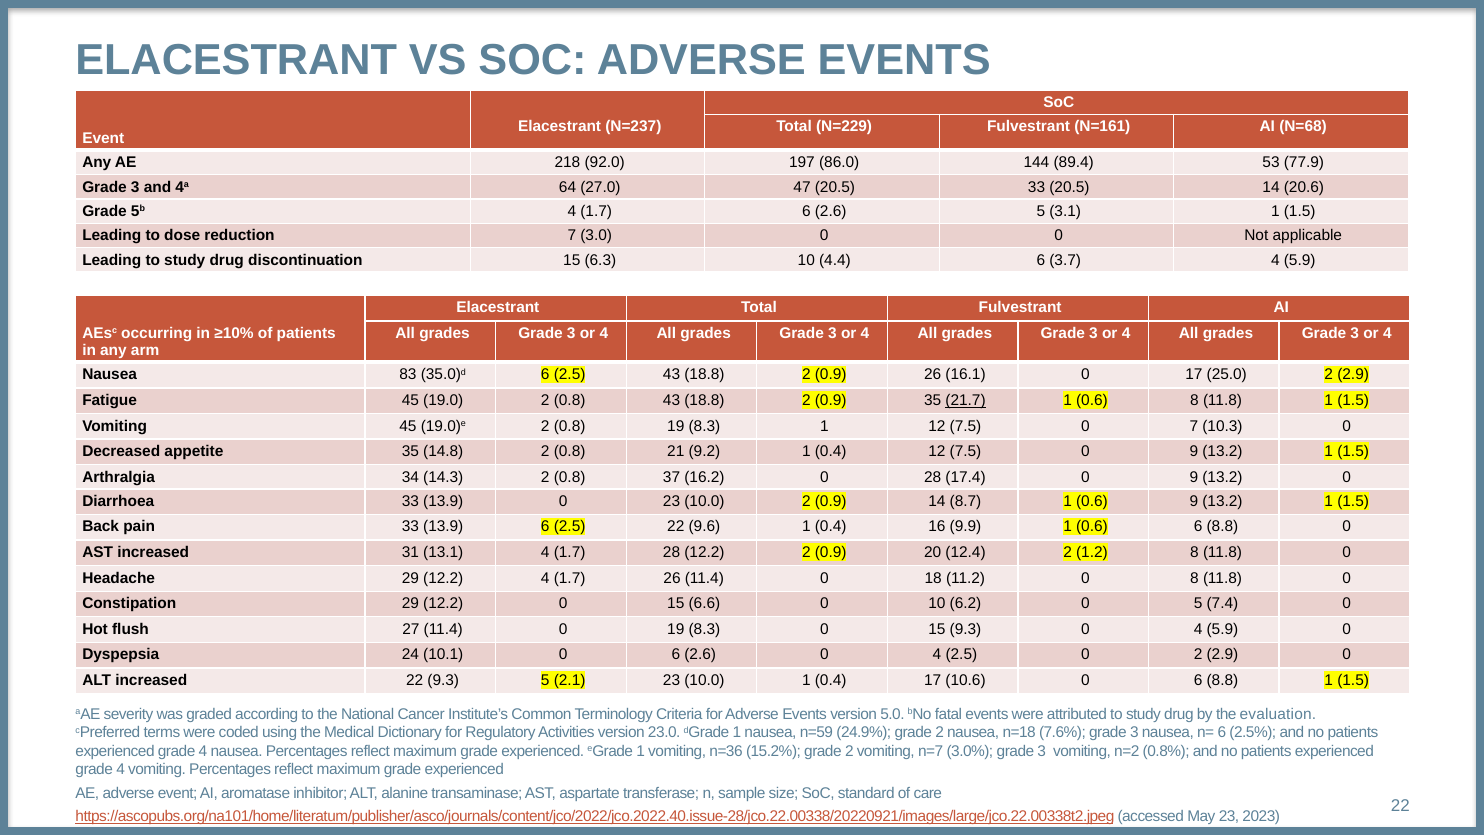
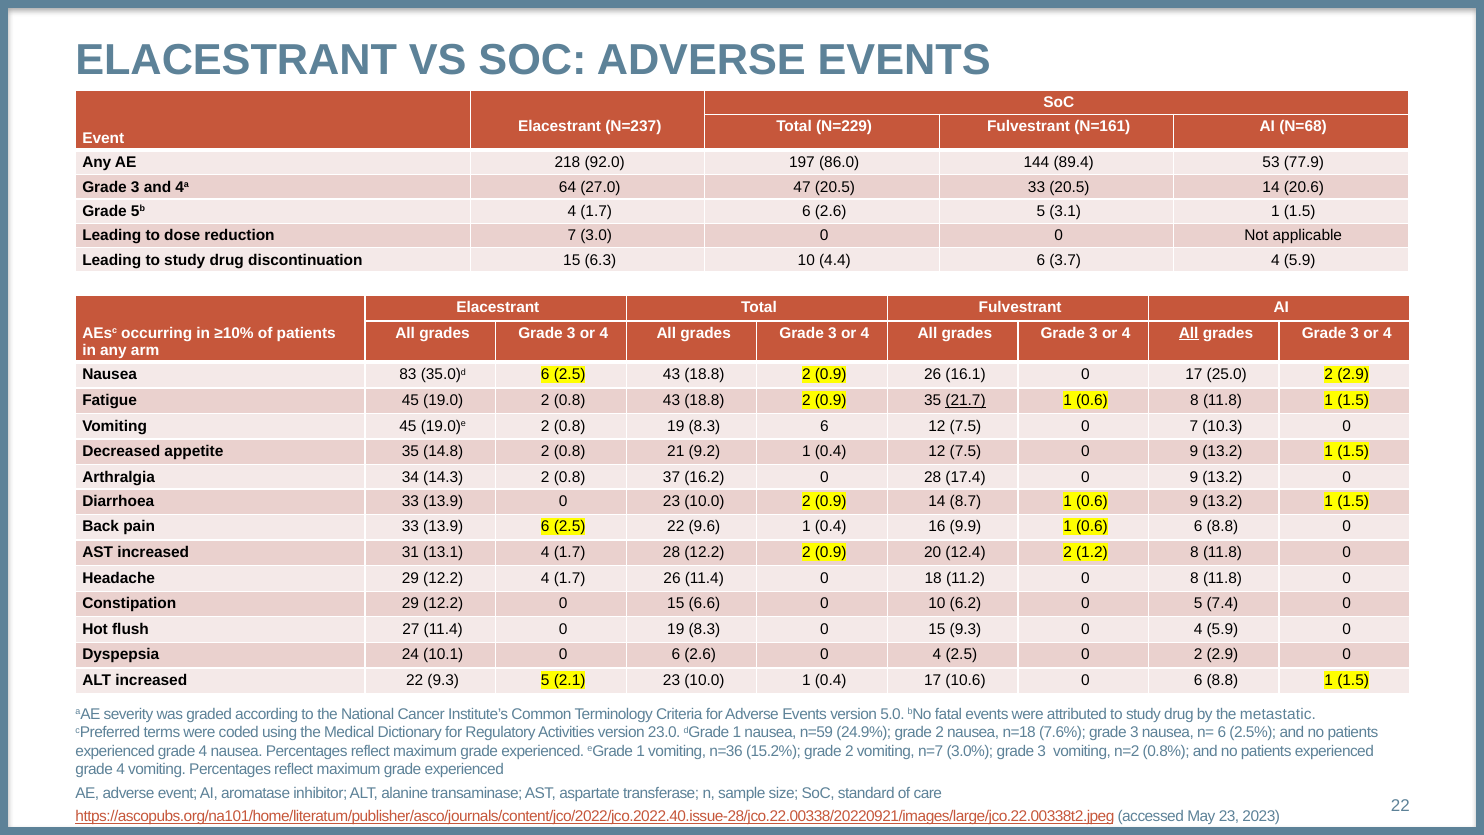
All at (1189, 333) underline: none -> present
8.3 1: 1 -> 6
evaluation: evaluation -> metastatic
